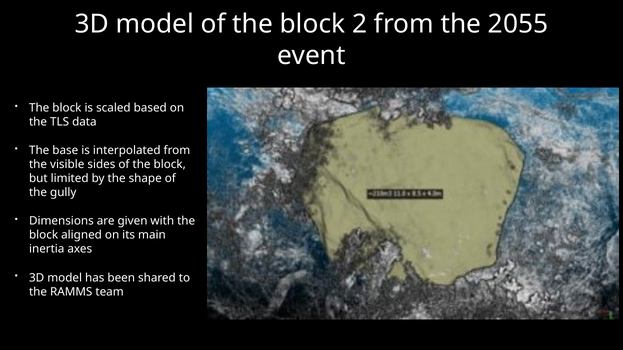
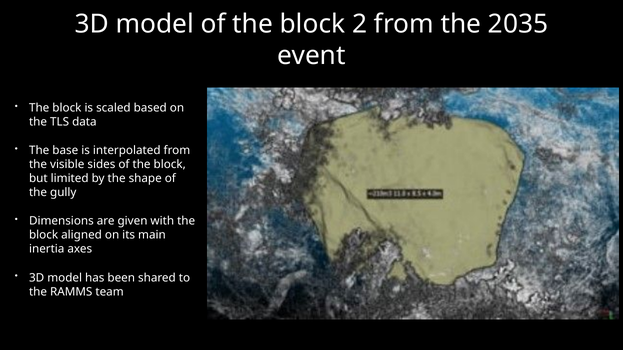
2055: 2055 -> 2035
